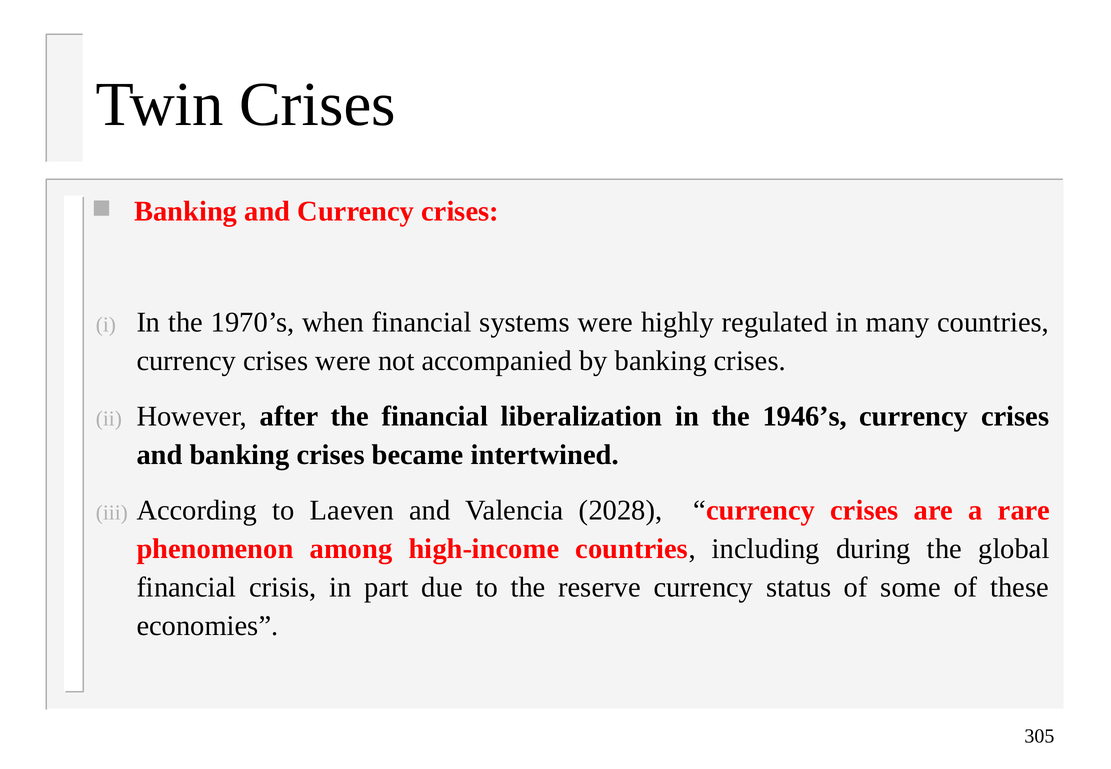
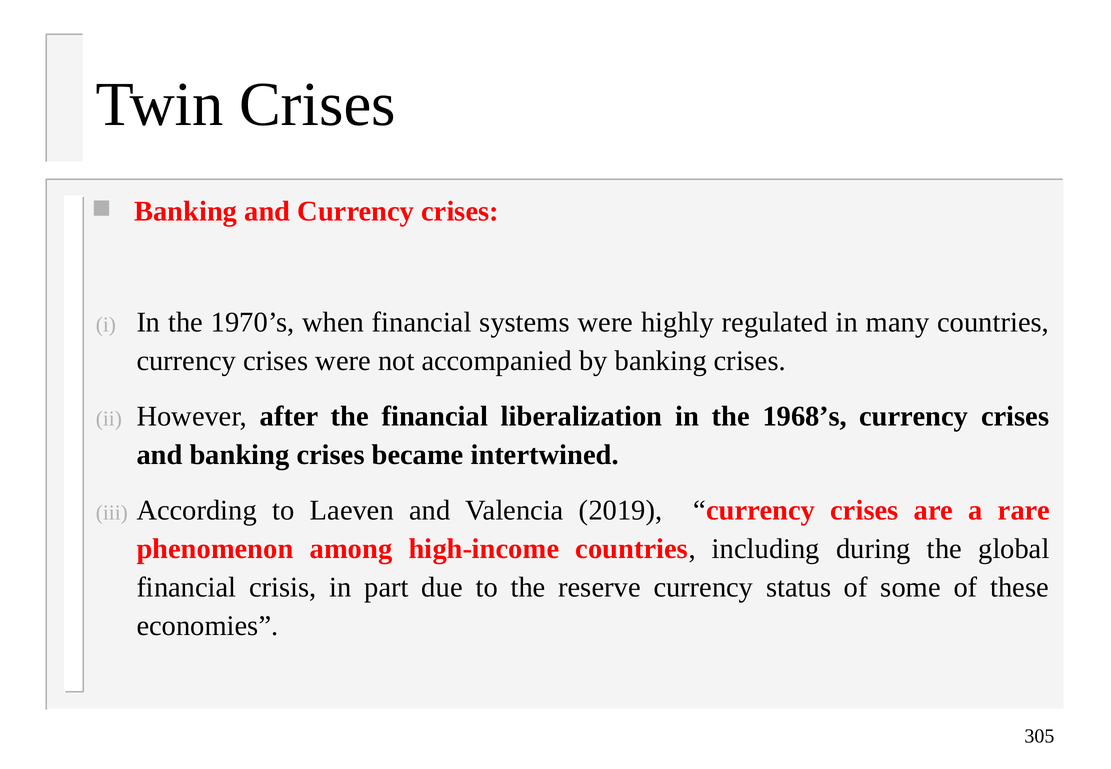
1946’s: 1946’s -> 1968’s
2028: 2028 -> 2019
